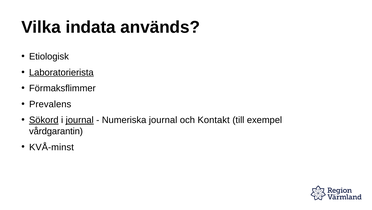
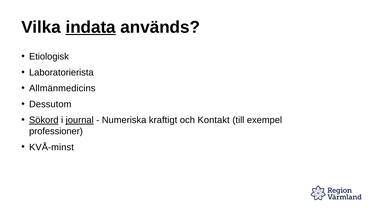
indata underline: none -> present
Laboratorierista underline: present -> none
Förmaksflimmer: Förmaksflimmer -> Allmänmedicins
Prevalens: Prevalens -> Dessutom
Numeriska journal: journal -> kraftigt
vårdgarantin: vårdgarantin -> professioner
